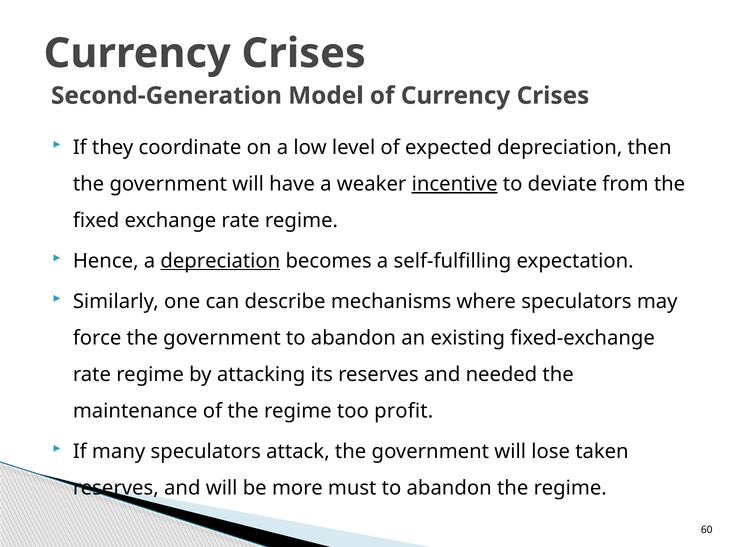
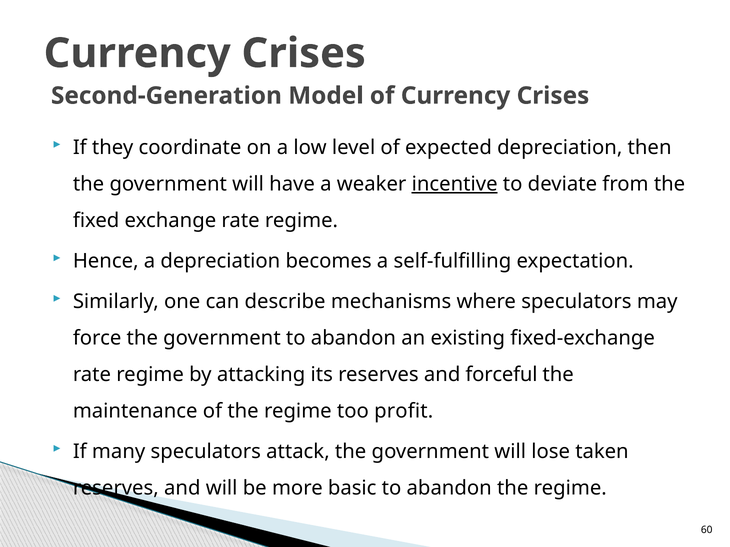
depreciation at (220, 261) underline: present -> none
needed: needed -> forceful
must: must -> basic
